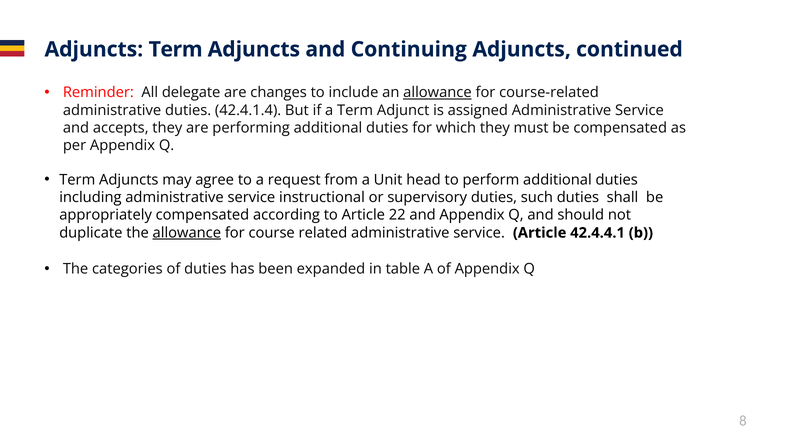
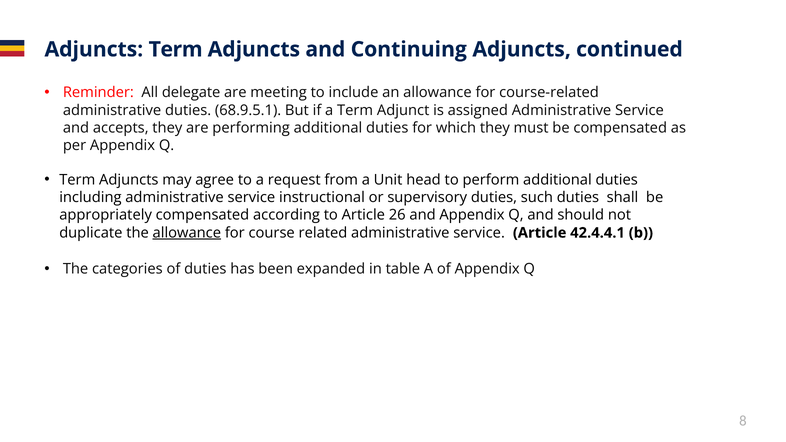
changes: changes -> meeting
allowance at (437, 93) underline: present -> none
42.4.1.4: 42.4.1.4 -> 68.9.5.1
22: 22 -> 26
